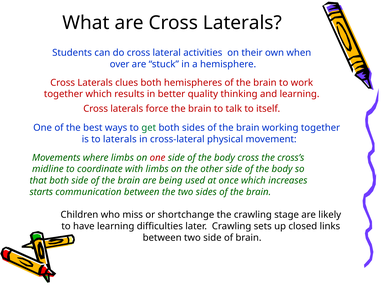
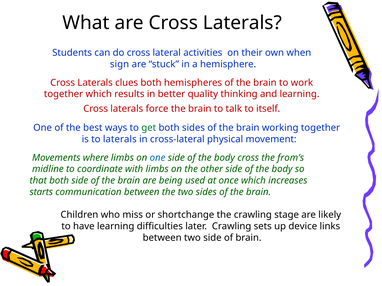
over: over -> sign
one at (158, 158) colour: red -> blue
cross’s: cross’s -> from’s
closed: closed -> device
